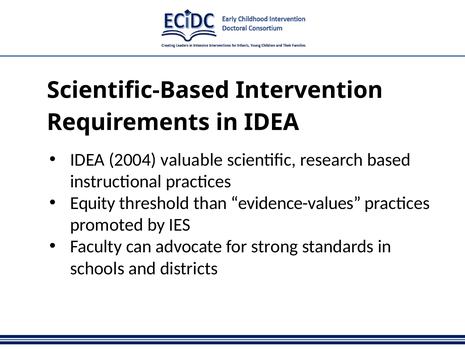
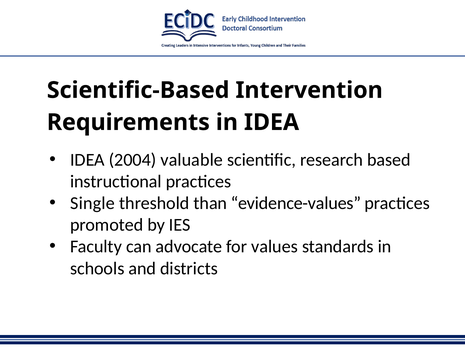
Equity: Equity -> Single
strong: strong -> values
